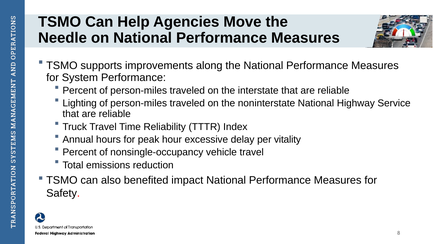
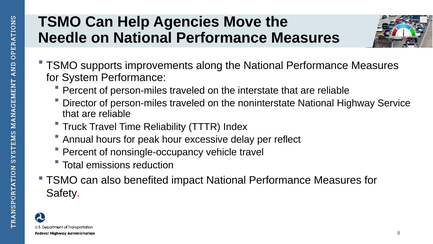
Lighting: Lighting -> Director
vitality: vitality -> reflect
